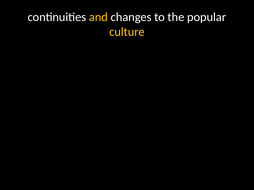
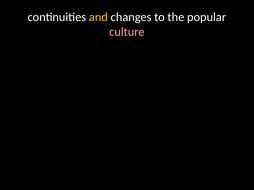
culture colour: yellow -> pink
